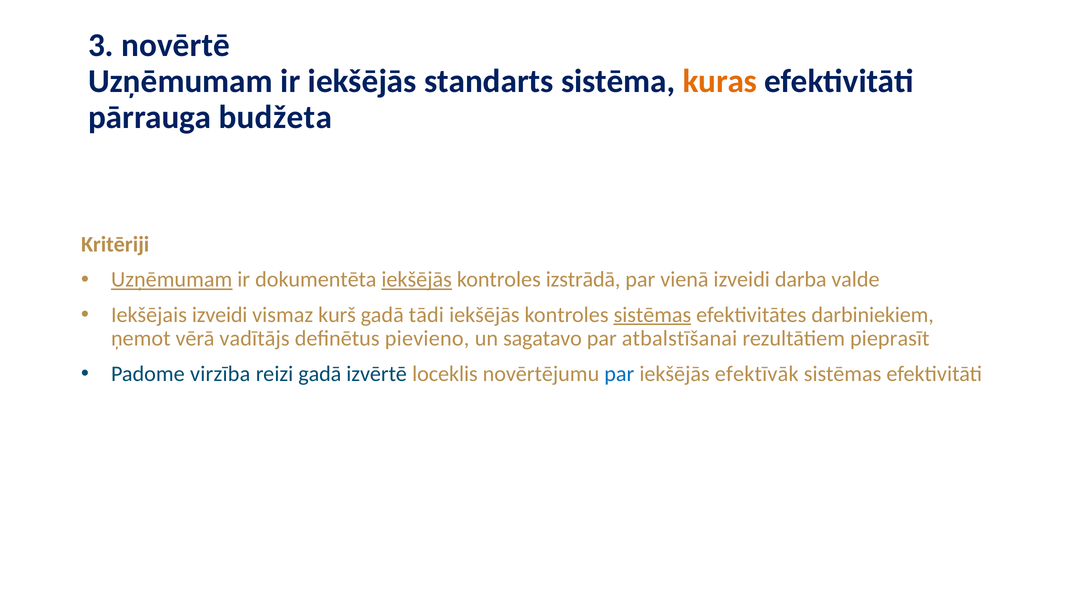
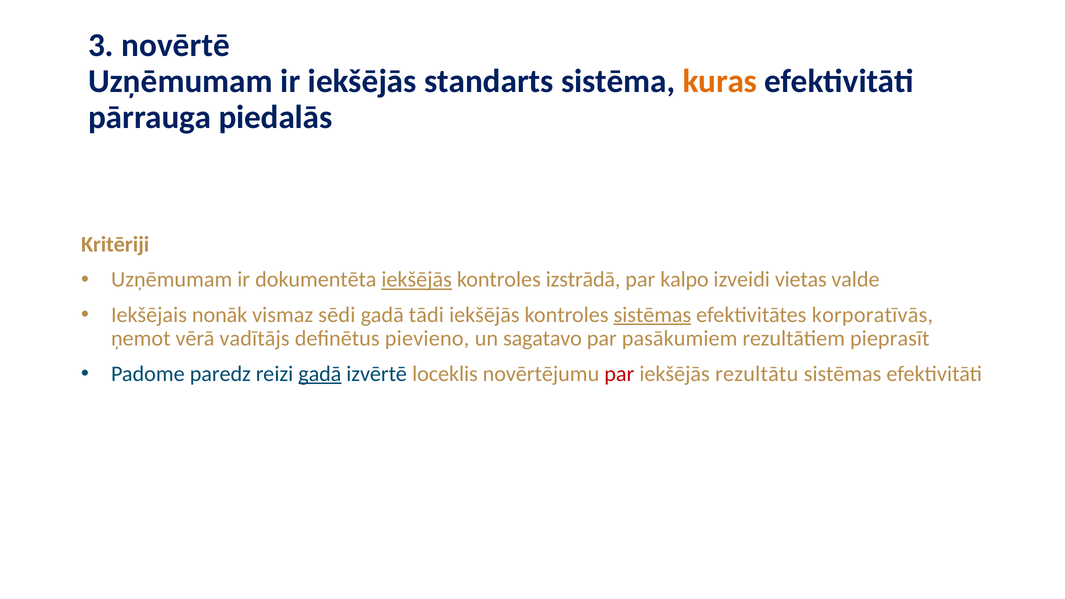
budžeta: budžeta -> piedalās
Uzņēmumam at (172, 280) underline: present -> none
vienā: vienā -> kalpo
darba: darba -> vietas
Iekšējais izveidi: izveidi -> nonāk
kurš: kurš -> sēdi
darbiniekiem: darbiniekiem -> korporatīvās
atbalstīšanai: atbalstīšanai -> pasākumiem
virzība: virzība -> paredz
gadā at (320, 374) underline: none -> present
par at (619, 374) colour: blue -> red
efektīvāk: efektīvāk -> rezultātu
